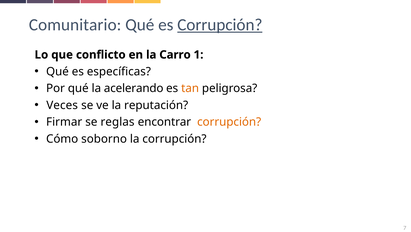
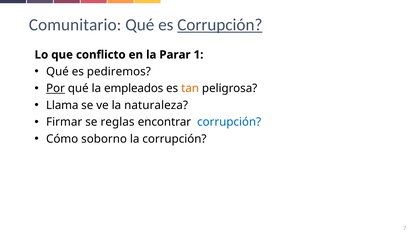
Carro: Carro -> Parar
específicas: específicas -> pediremos
Por underline: none -> present
acelerando: acelerando -> empleados
Veces: Veces -> Llama
reputación: reputación -> naturaleza
corrupción at (229, 122) colour: orange -> blue
